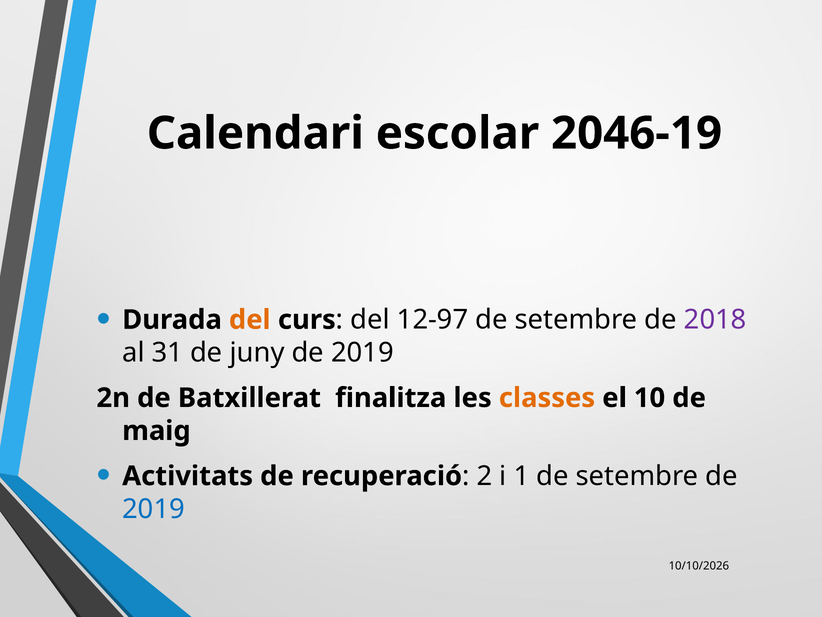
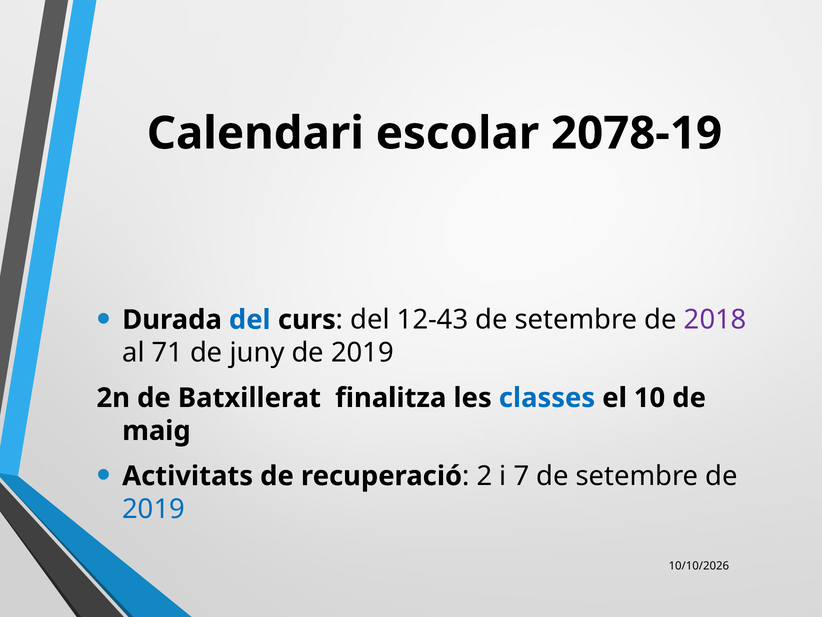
2046-19: 2046-19 -> 2078-19
del at (250, 320) colour: orange -> blue
12-97: 12-97 -> 12-43
31: 31 -> 71
classes colour: orange -> blue
1: 1 -> 7
